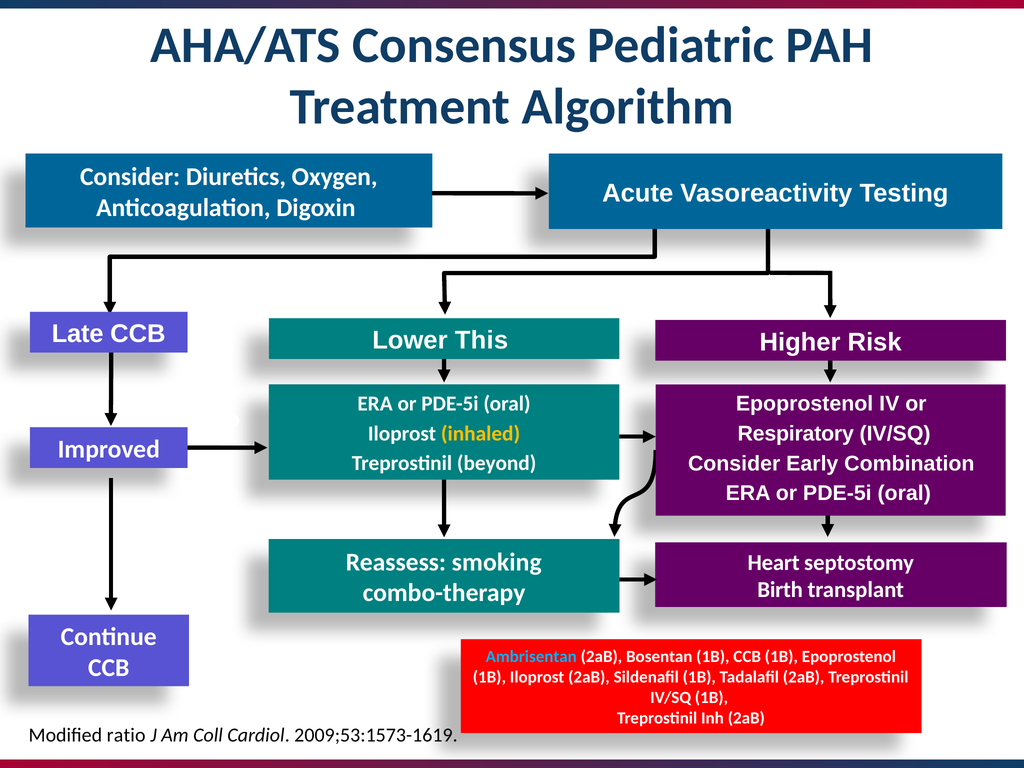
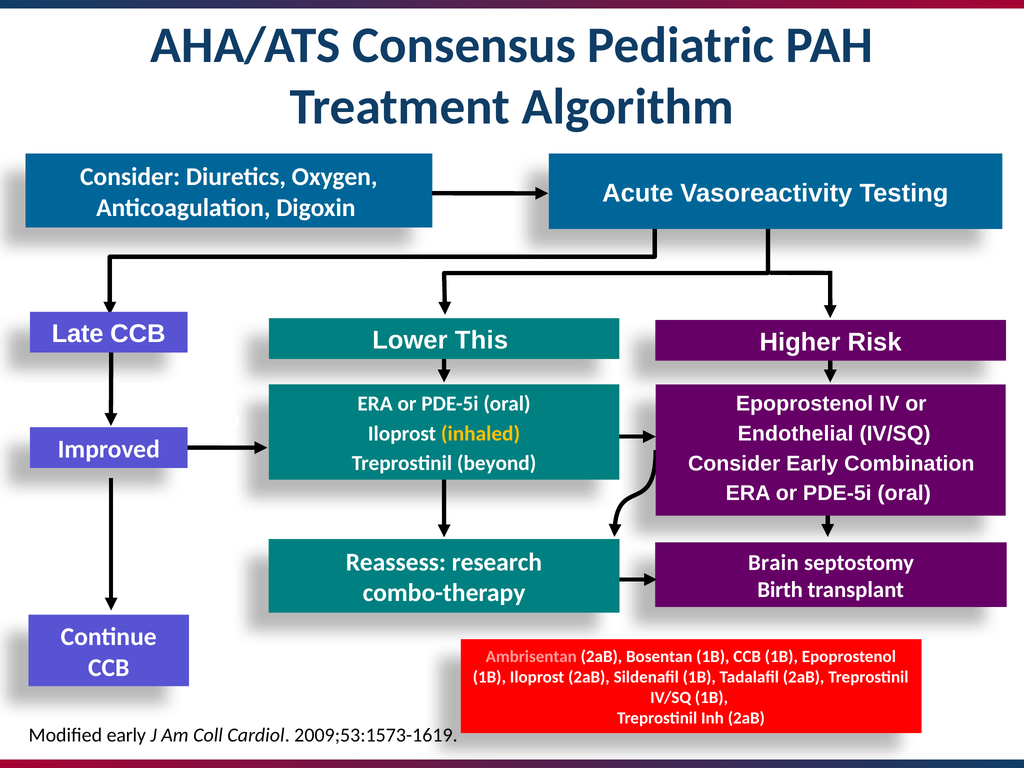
Respiratory: Respiratory -> Endothelial
smoking: smoking -> research
Heart: Heart -> Brain
Ambrisentan colour: light blue -> pink
Modified ratio: ratio -> early
